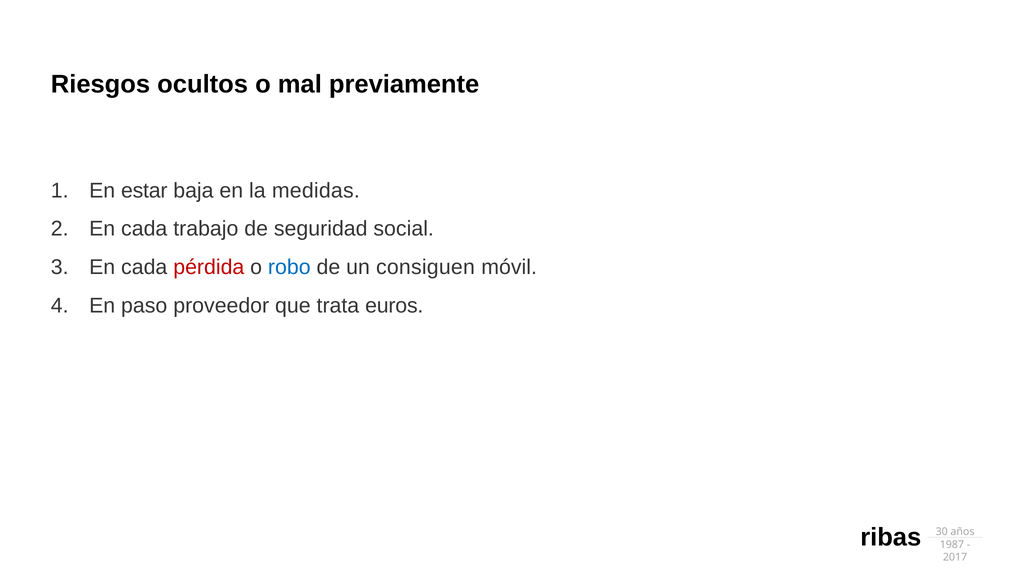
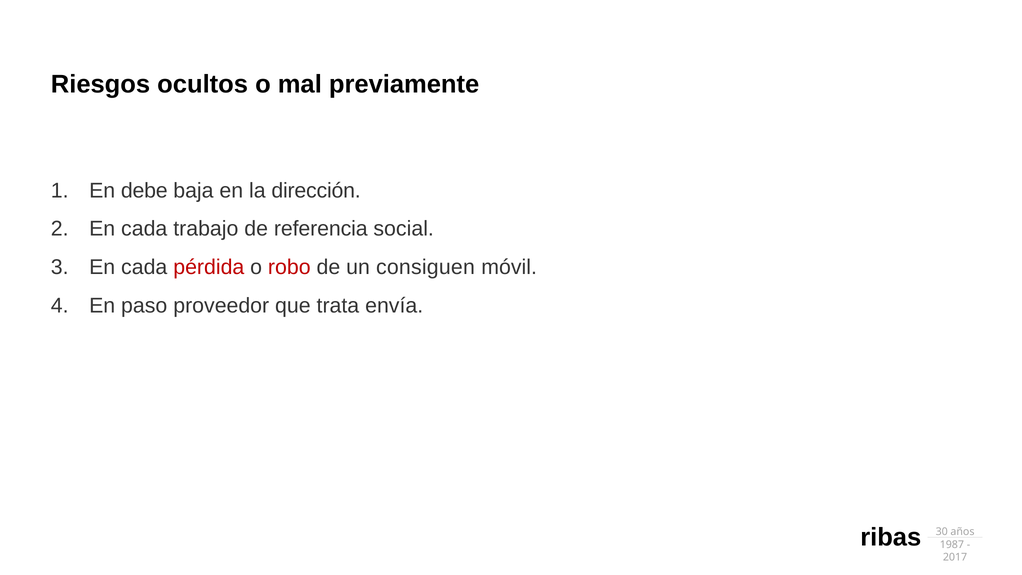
estar: estar -> debe
medidas: medidas -> dirección
seguridad: seguridad -> referencia
robo colour: blue -> red
euros: euros -> envía
